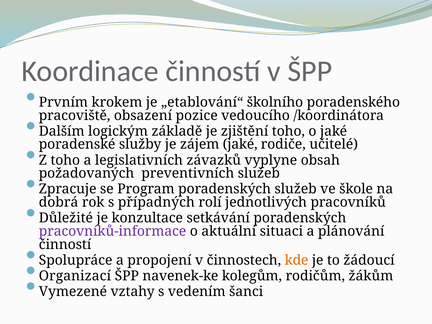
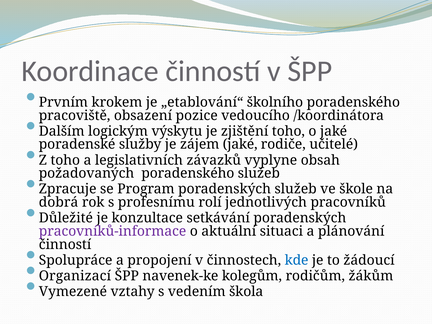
základě: základě -> výskytu
požadovaných preventivních: preventivních -> poradenského
případných: případných -> profesnímu
kde colour: orange -> blue
šanci: šanci -> škola
